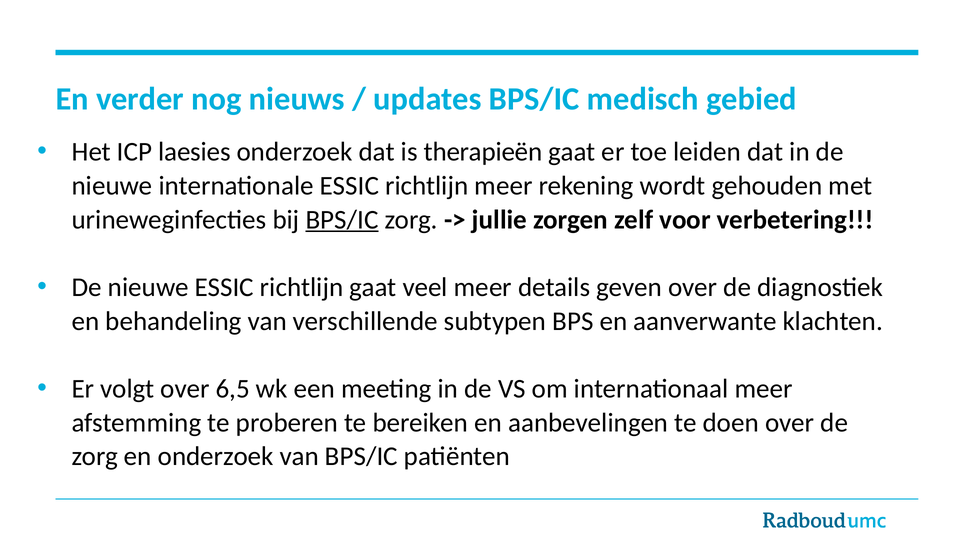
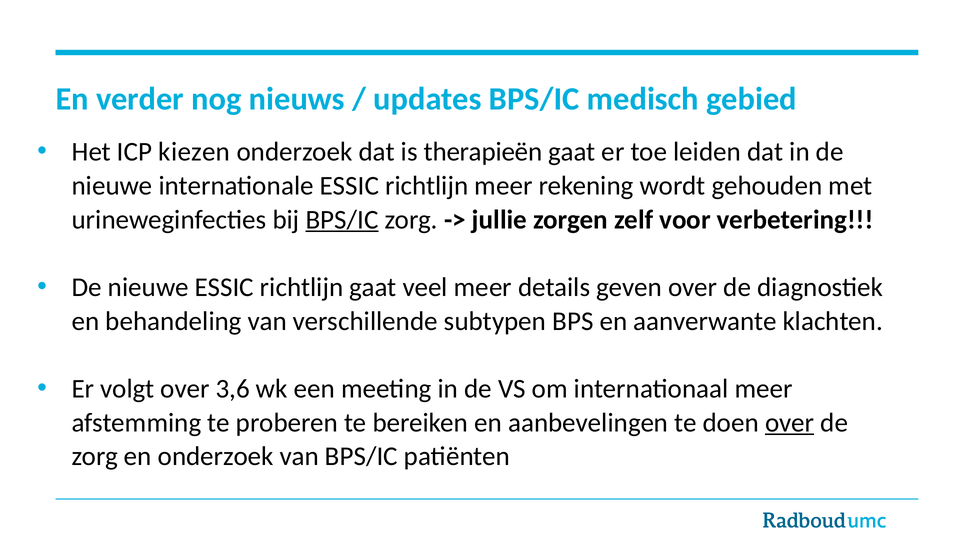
laesies: laesies -> kiezen
6,5: 6,5 -> 3,6
over at (790, 423) underline: none -> present
